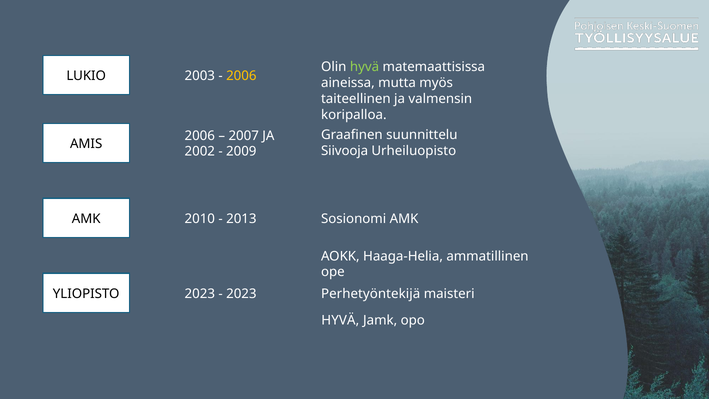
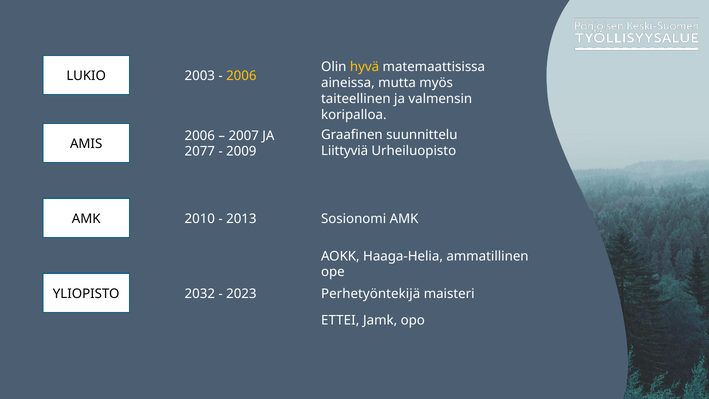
hyvä at (365, 67) colour: light green -> yellow
Siivooja: Siivooja -> Liittyviä
2002: 2002 -> 2077
2023 at (200, 293): 2023 -> 2032
HYVÄ at (340, 320): HYVÄ -> ETTEI
